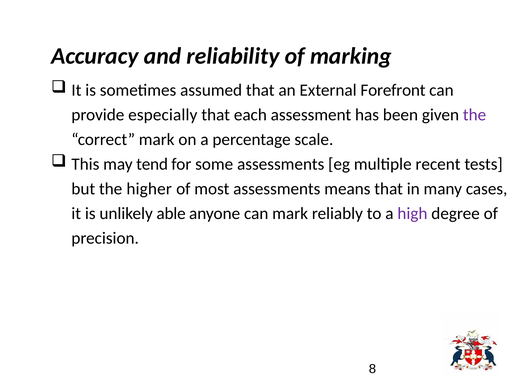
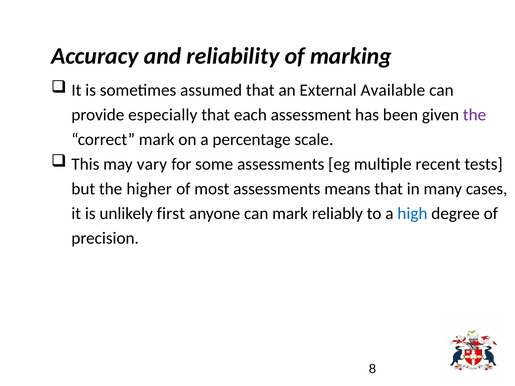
Forefront: Forefront -> Available
tend: tend -> vary
able: able -> first
high colour: purple -> blue
